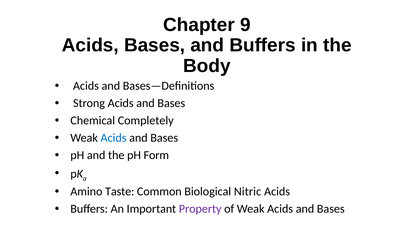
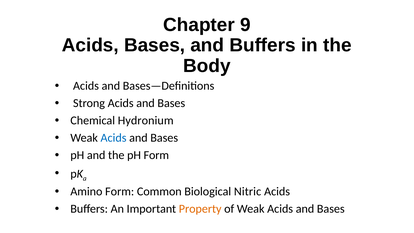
Completely: Completely -> Hydronium
Amino Taste: Taste -> Form
Property colour: purple -> orange
